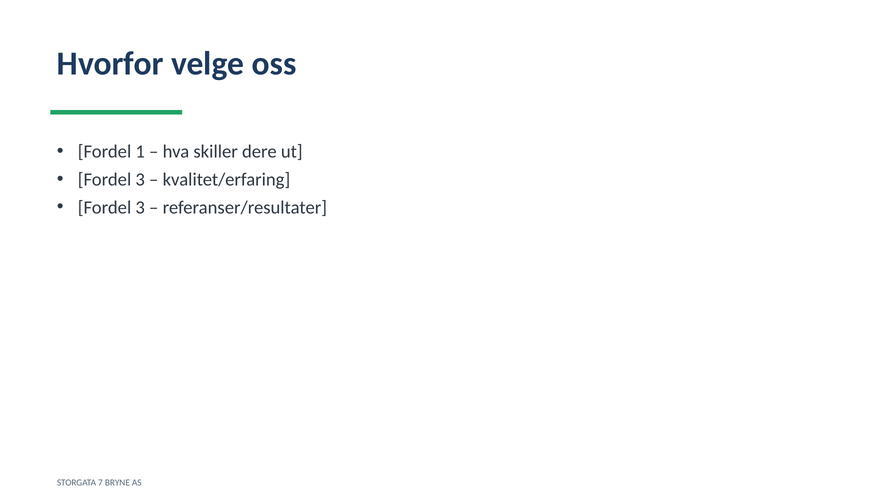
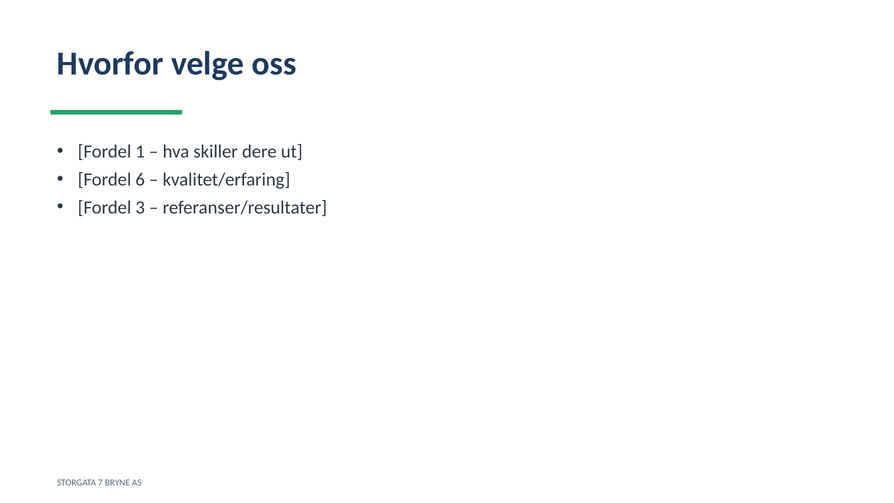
3 at (140, 179): 3 -> 6
